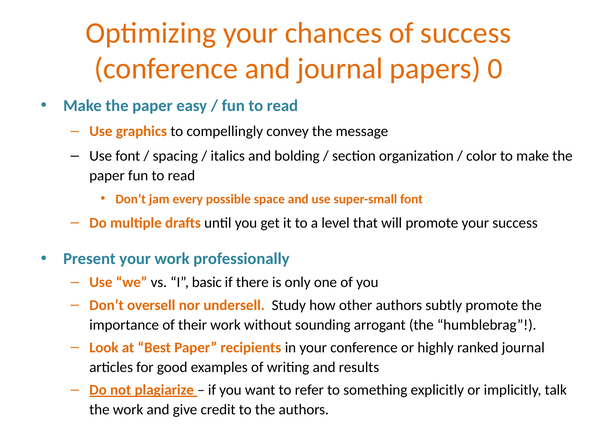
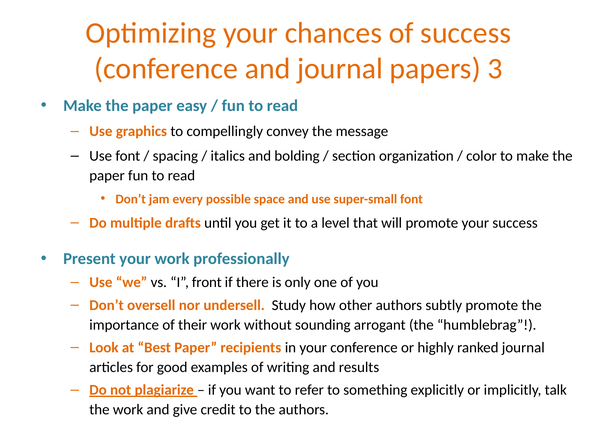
0: 0 -> 3
basic: basic -> front
